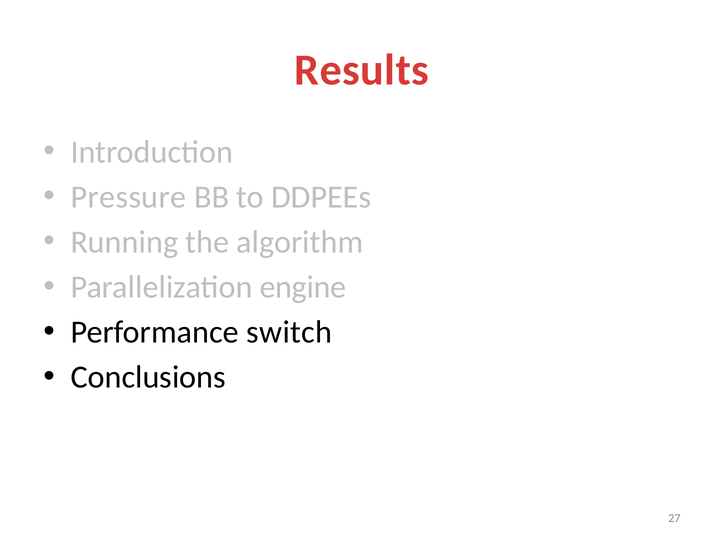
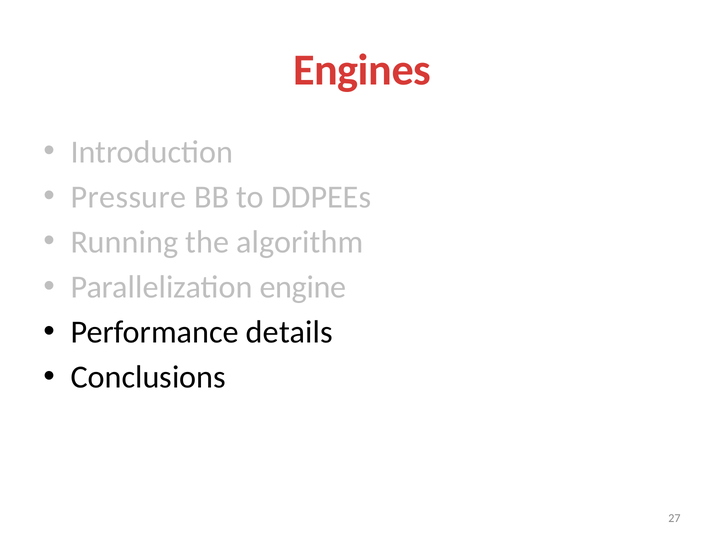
Results: Results -> Engines
switch: switch -> details
